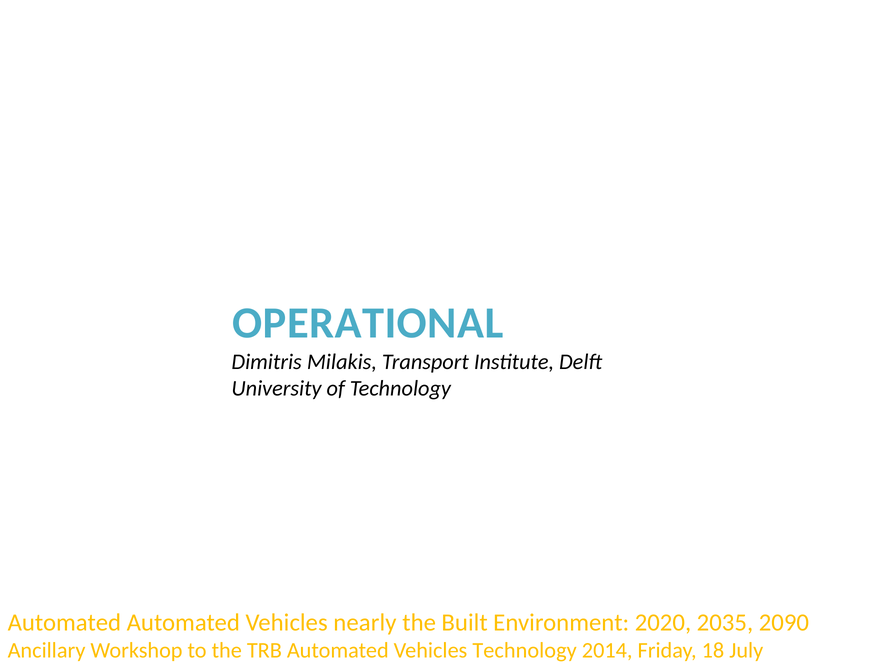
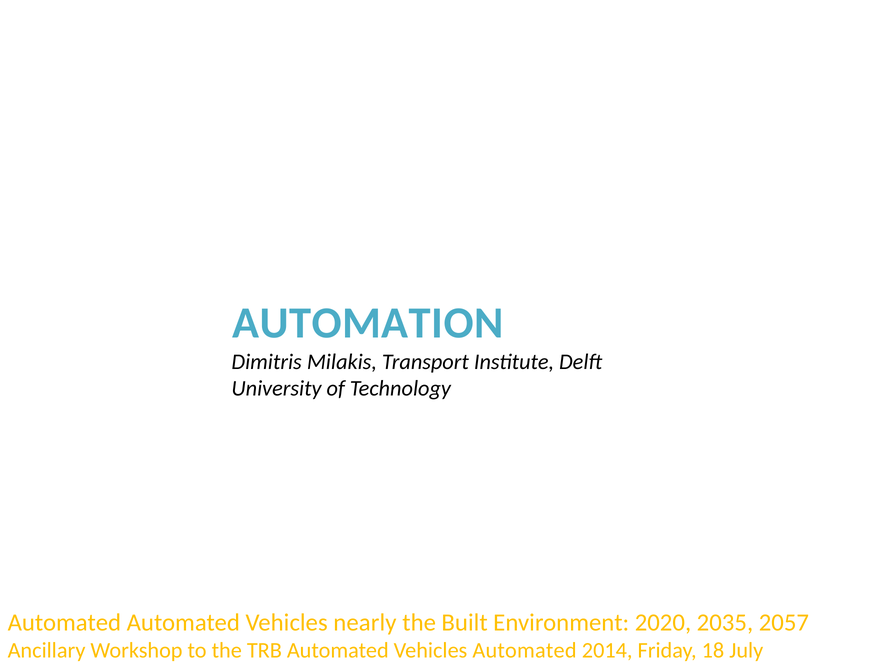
OPERATIONAL: OPERATIONAL -> AUTOMATION
2090: 2090 -> 2057
Vehicles Technology: Technology -> Automated
